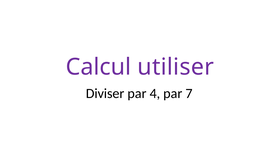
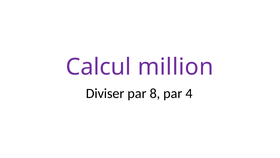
utiliser: utiliser -> million
4: 4 -> 8
7: 7 -> 4
